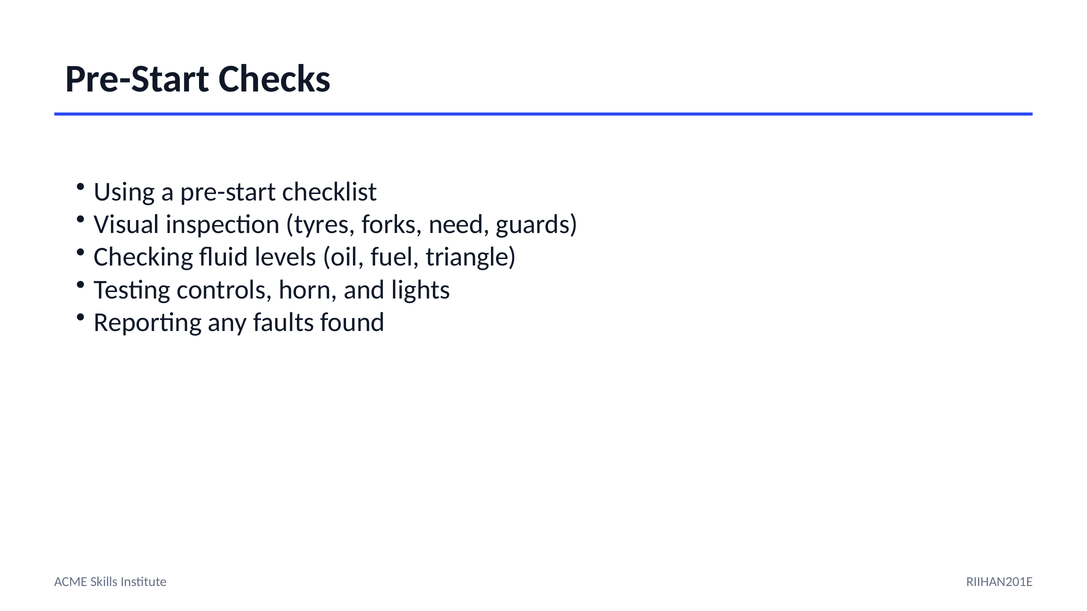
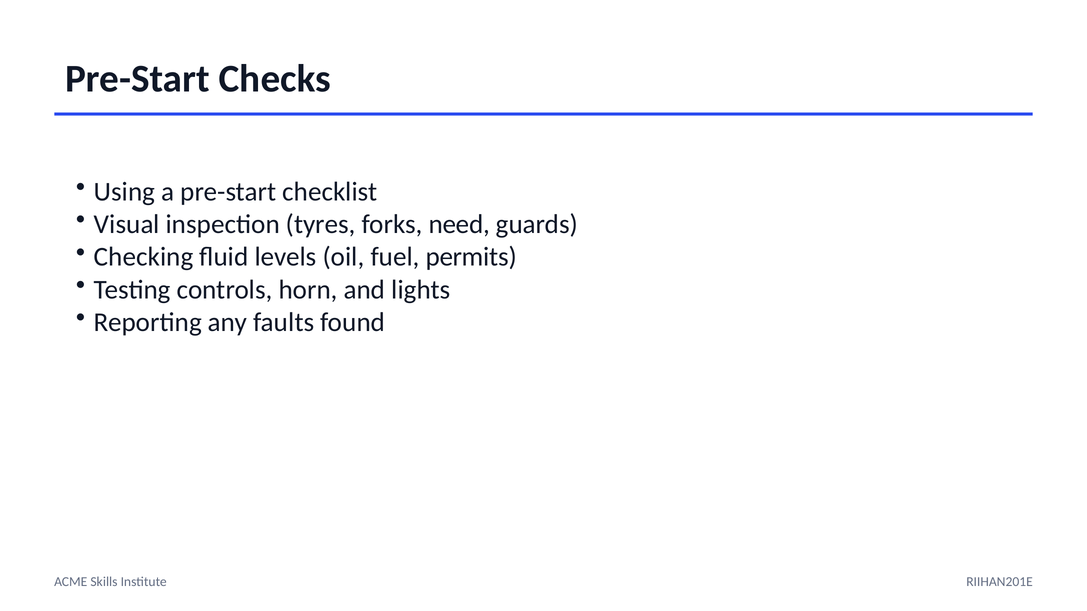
triangle: triangle -> permits
